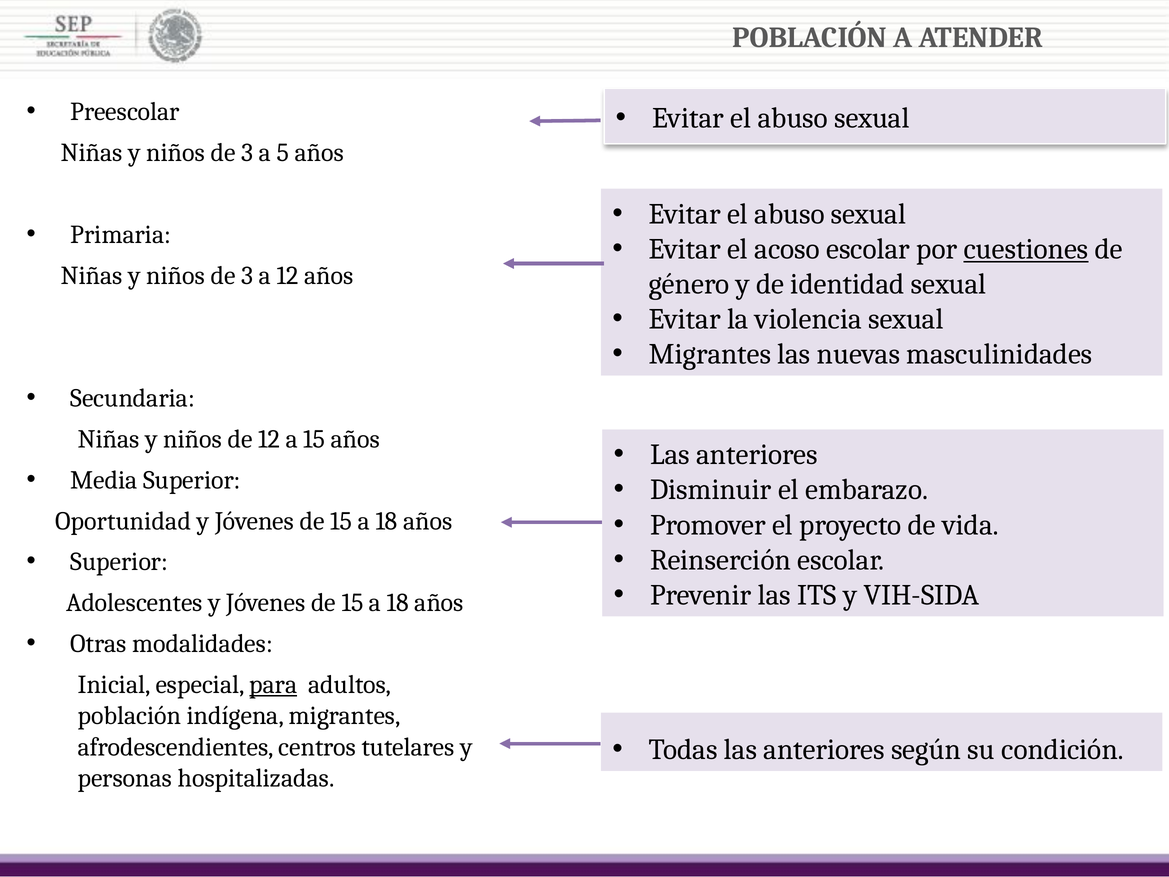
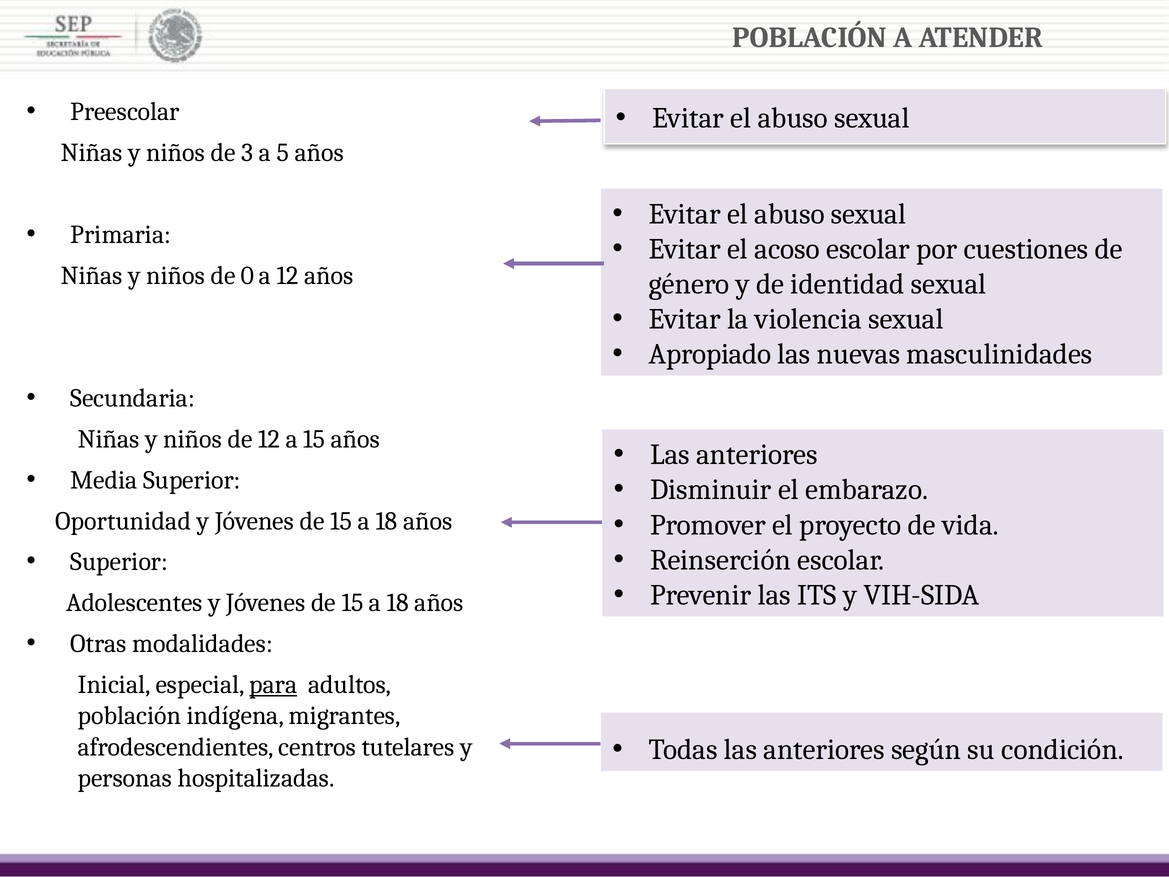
cuestiones underline: present -> none
3 at (247, 275): 3 -> 0
Migrantes at (710, 354): Migrantes -> Apropiado
